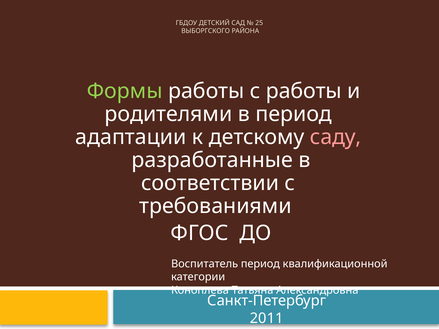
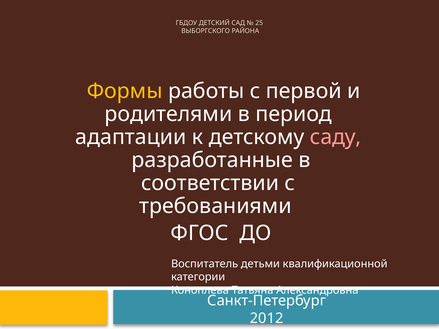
Формы colour: light green -> yellow
с работы: работы -> первой
Воспитатель период: период -> детьми
2011: 2011 -> 2012
